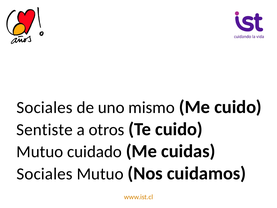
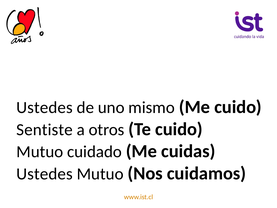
Sociales at (45, 107): Sociales -> Ustedes
Sociales at (45, 174): Sociales -> Ustedes
